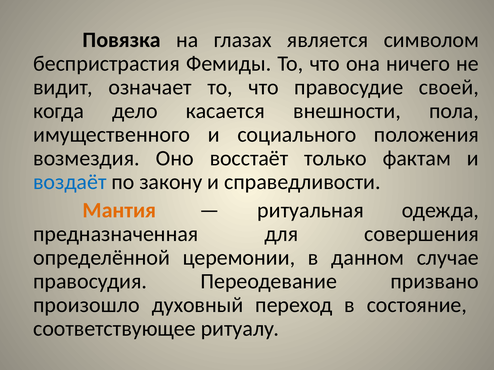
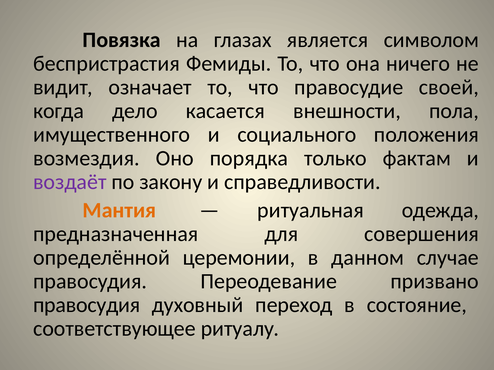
восстаёт: восстаёт -> порядка
воздаёт colour: blue -> purple
произошло at (86, 305): произошло -> правосудия
